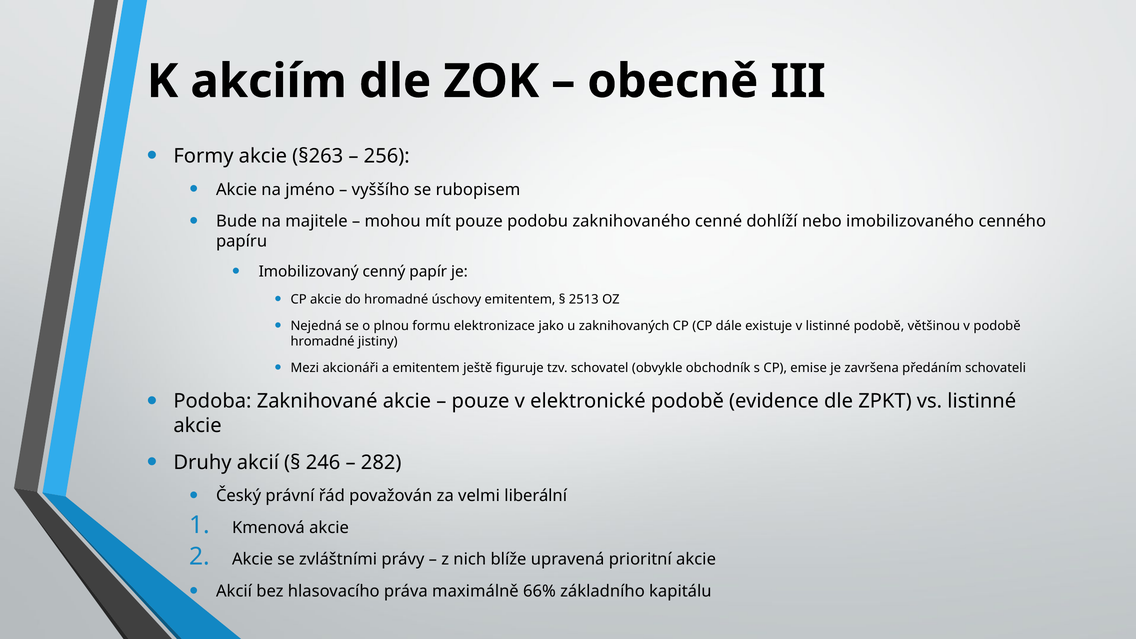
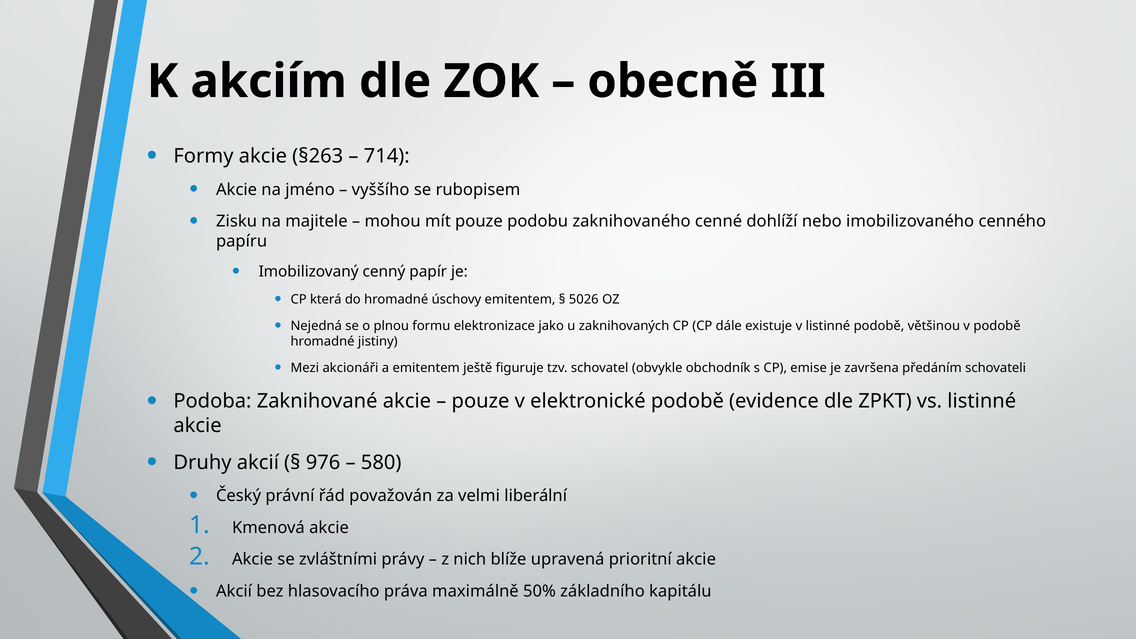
256: 256 -> 714
Bude: Bude -> Zisku
CP akcie: akcie -> která
2513: 2513 -> 5026
246: 246 -> 976
282: 282 -> 580
66%: 66% -> 50%
